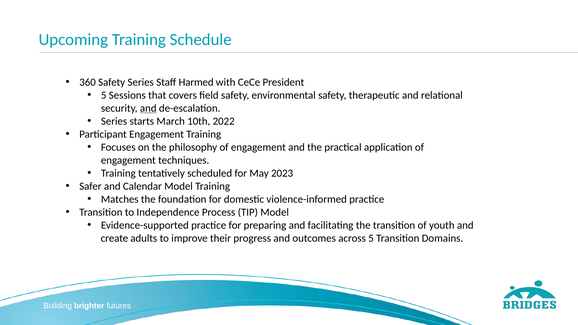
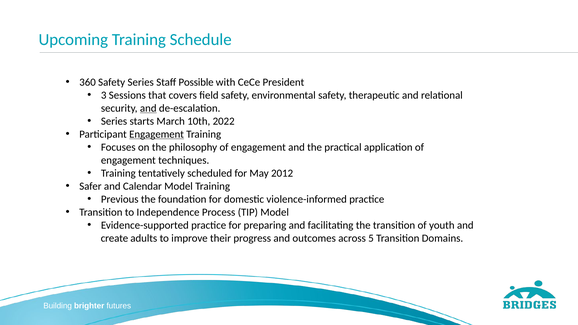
Harmed: Harmed -> Possible
5 at (104, 95): 5 -> 3
Engagement at (157, 134) underline: none -> present
2023: 2023 -> 2012
Matches: Matches -> Previous
